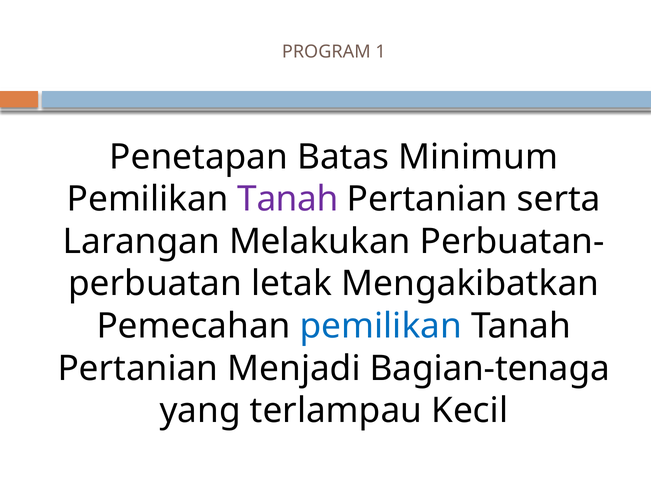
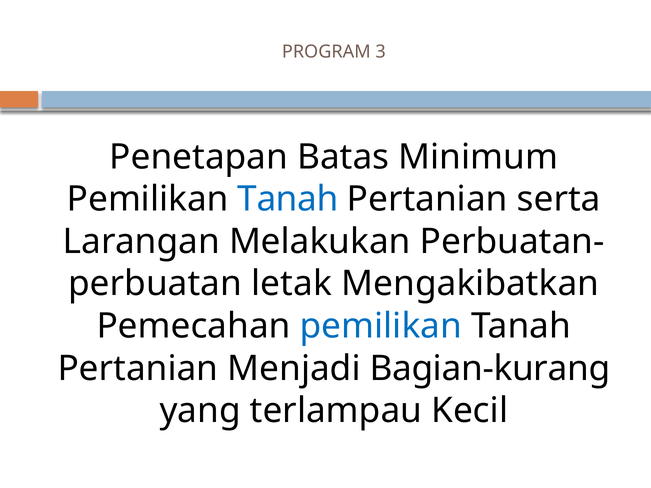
1: 1 -> 3
Tanah at (288, 199) colour: purple -> blue
Bagian-tenaga: Bagian-tenaga -> Bagian-kurang
